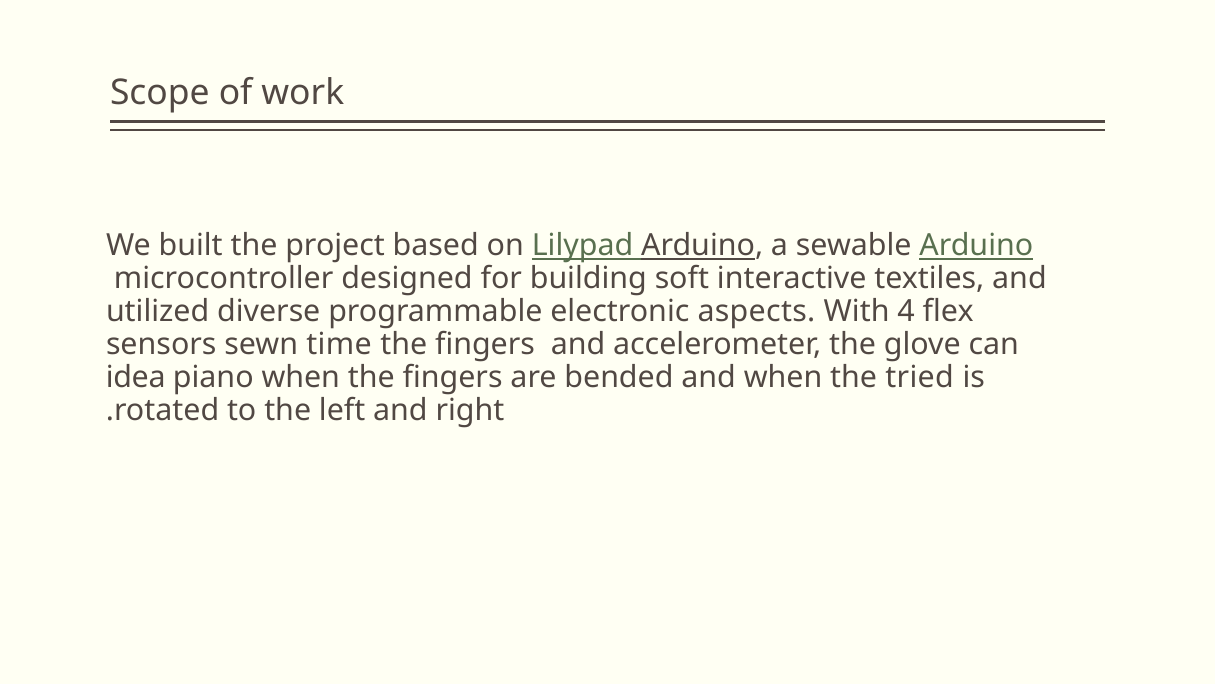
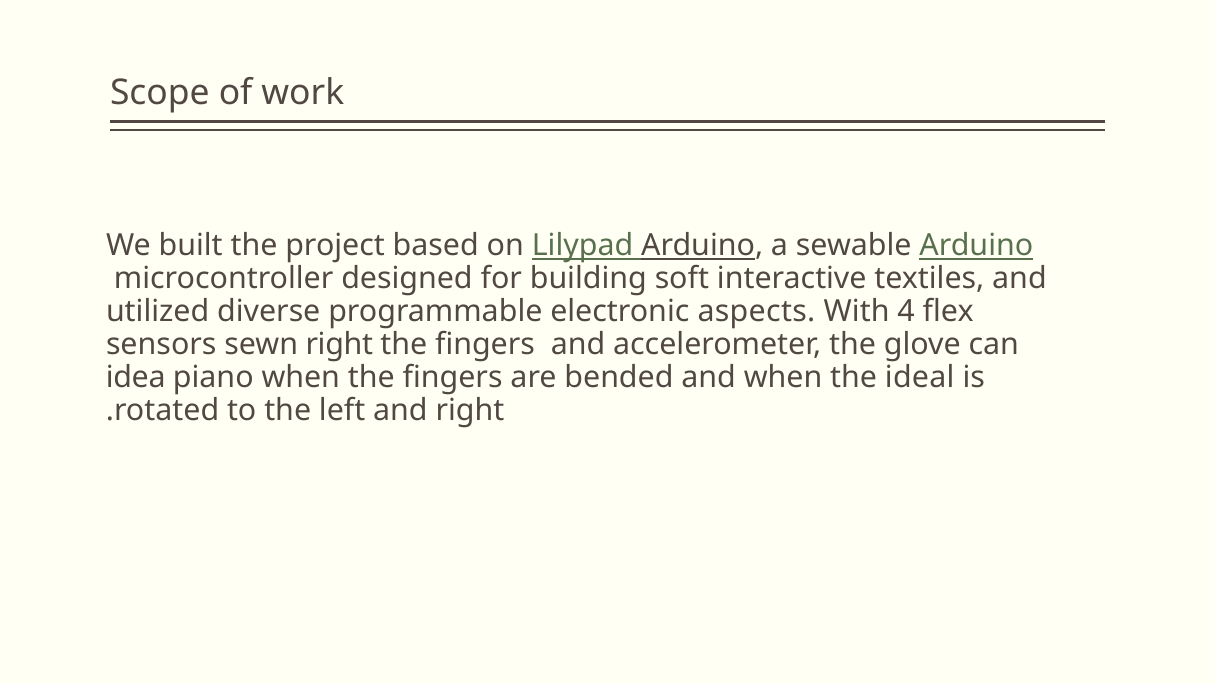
sewn time: time -> right
tried: tried -> ideal
